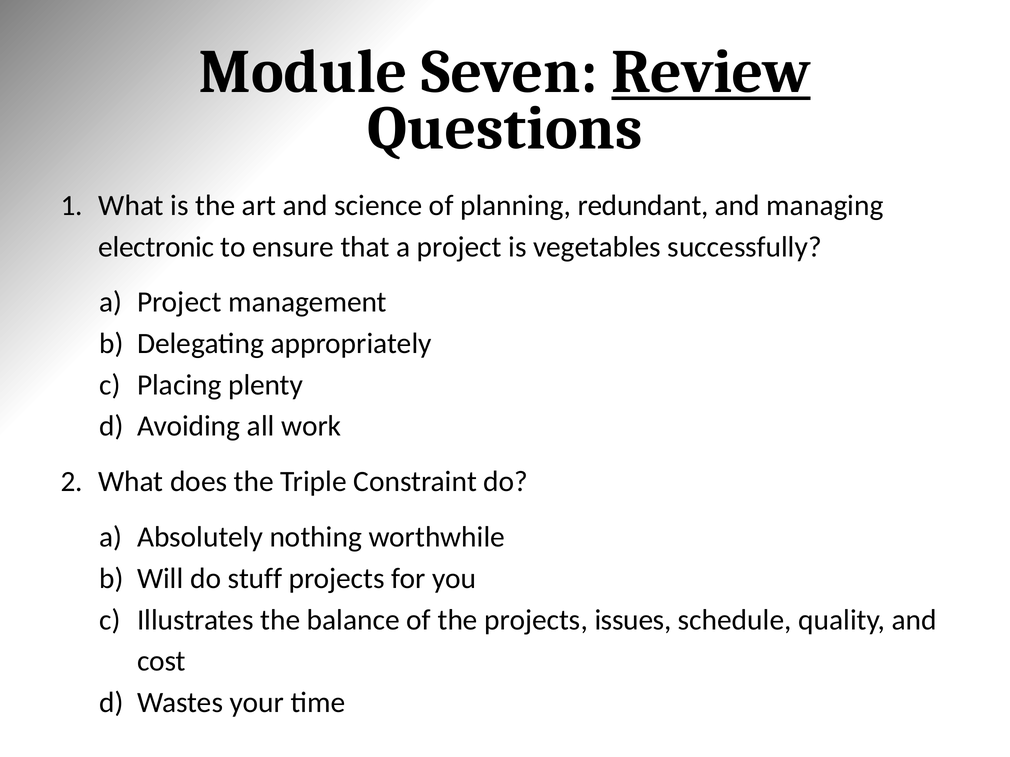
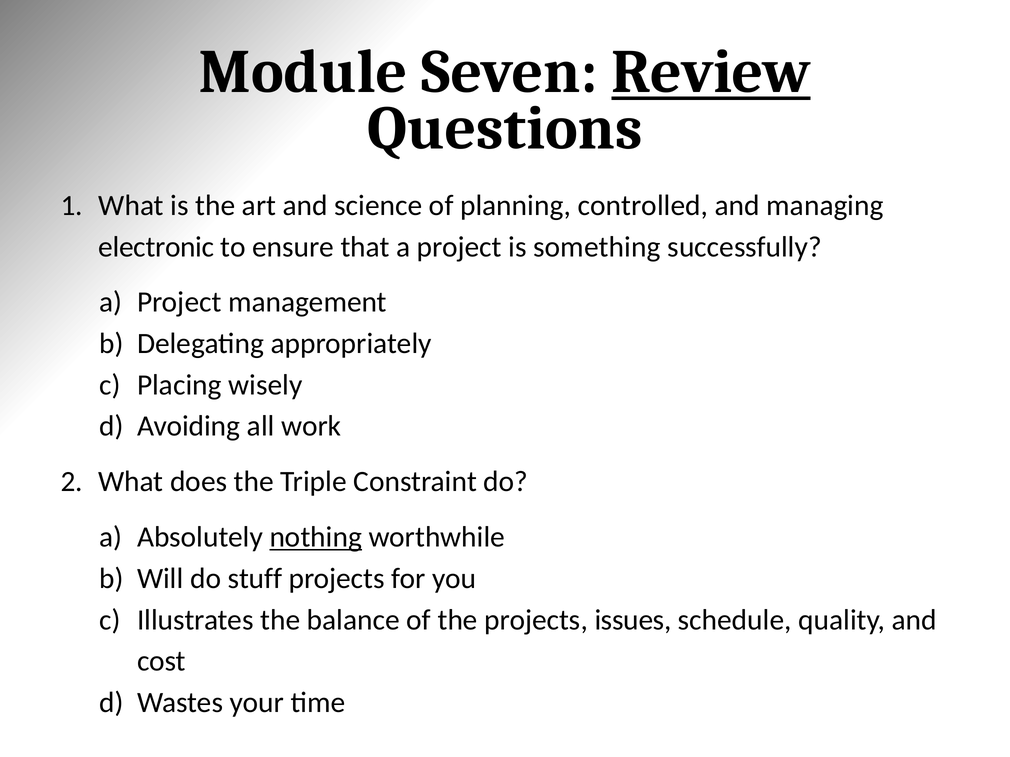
redundant: redundant -> controlled
vegetables: vegetables -> something
plenty: plenty -> wisely
nothing underline: none -> present
